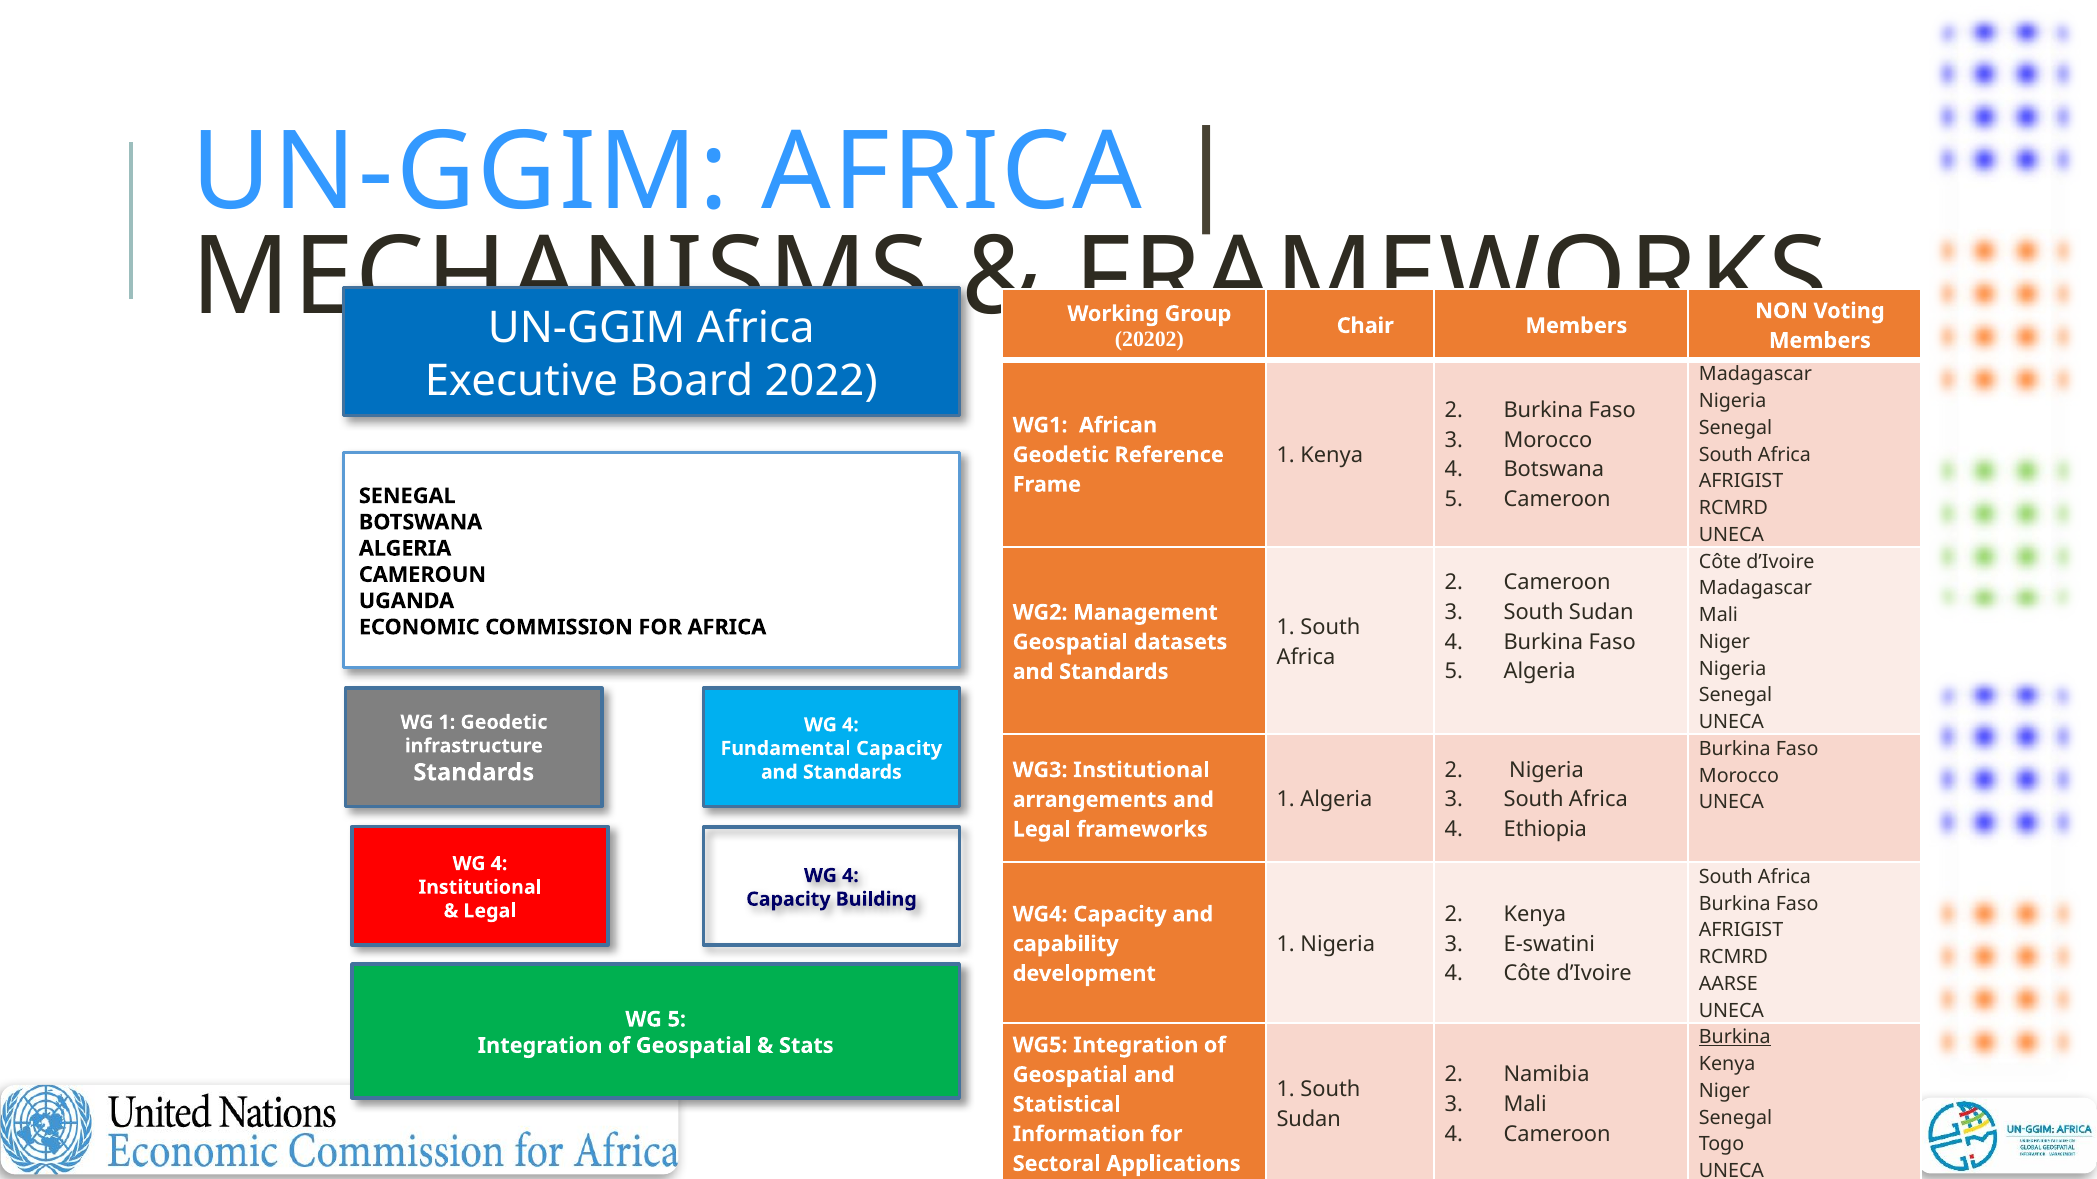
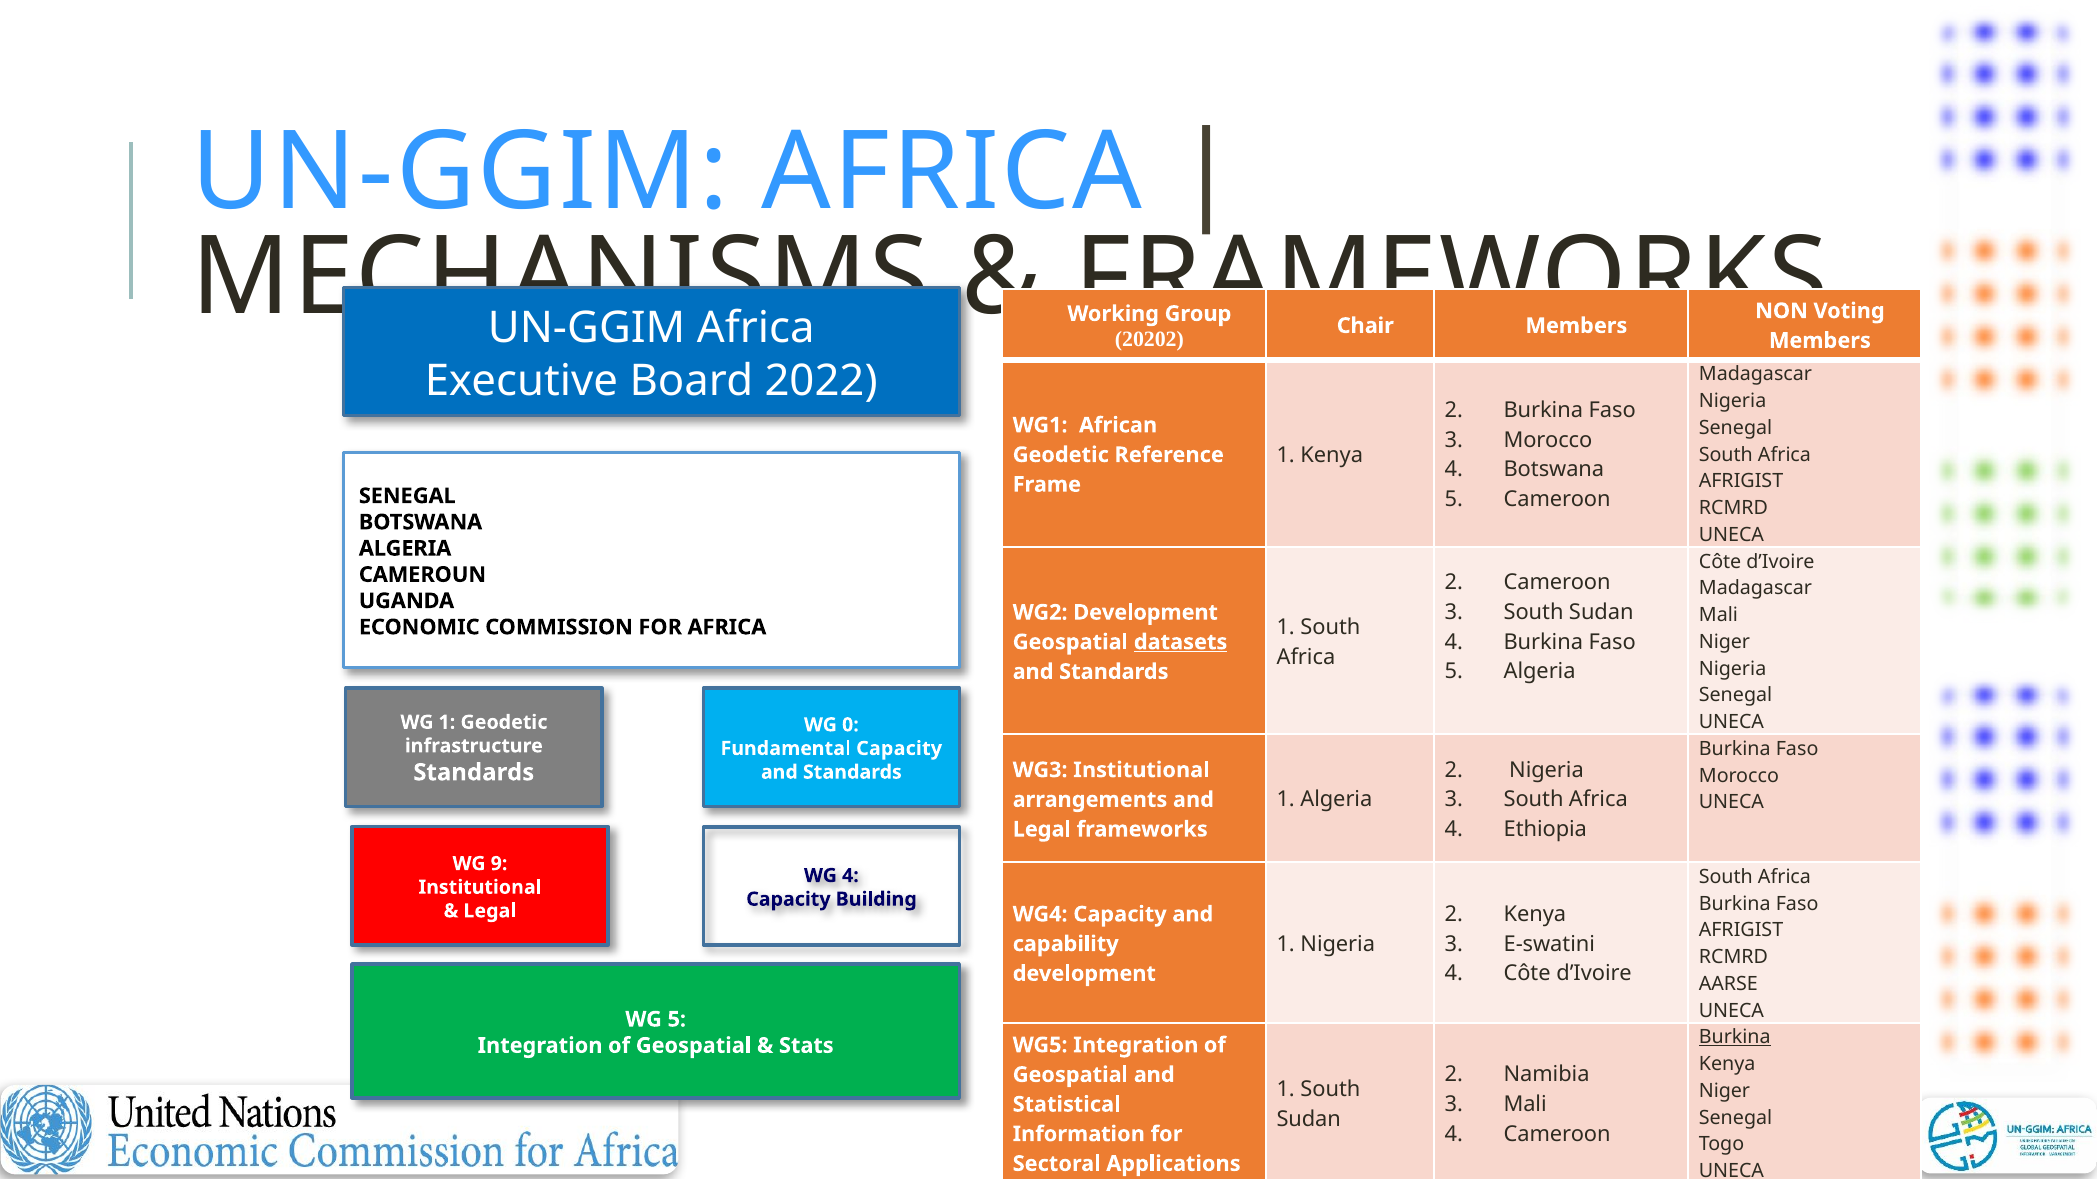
WG2 Management: Management -> Development
datasets underline: none -> present
4 at (850, 725): 4 -> 0
4 at (499, 864): 4 -> 9
